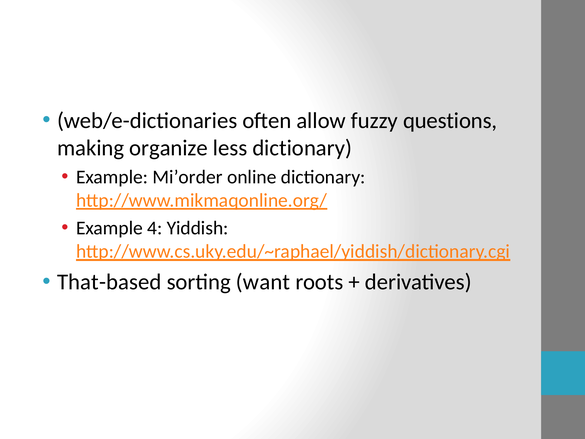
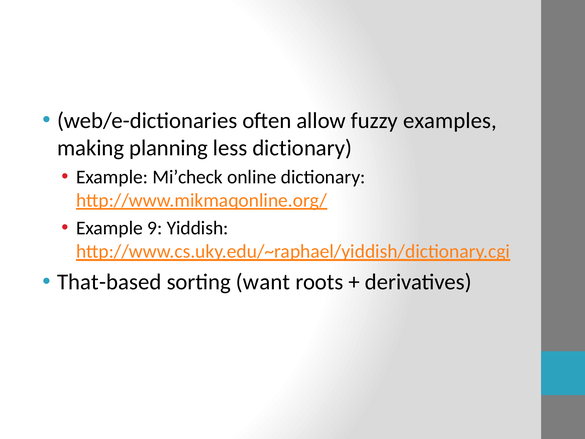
questions: questions -> examples
organize: organize -> planning
Mi’order: Mi’order -> Mi’check
4: 4 -> 9
